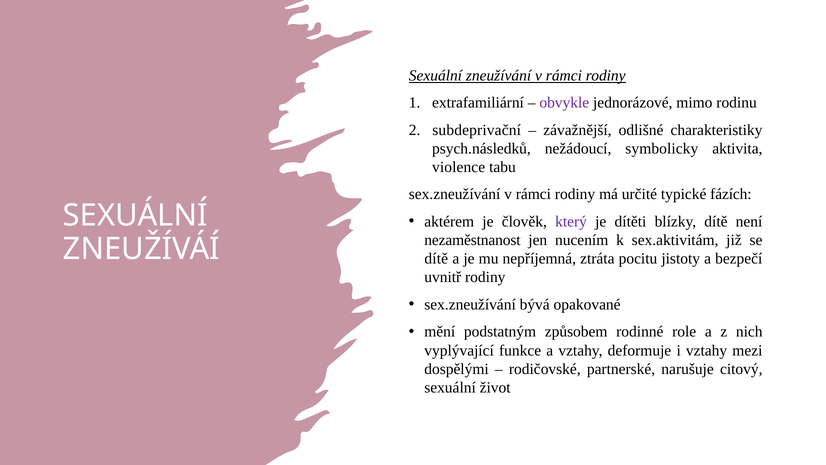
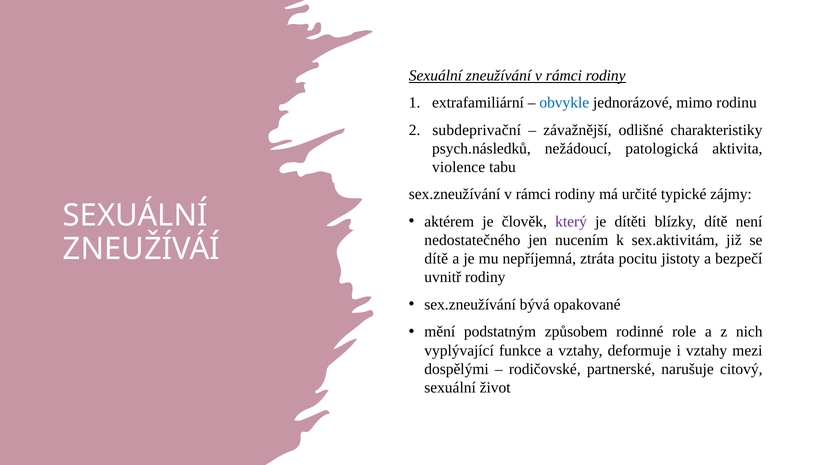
obvykle colour: purple -> blue
symbolicky: symbolicky -> patologická
fázích: fázích -> zájmy
nezaměstnanost: nezaměstnanost -> nedostatečného
